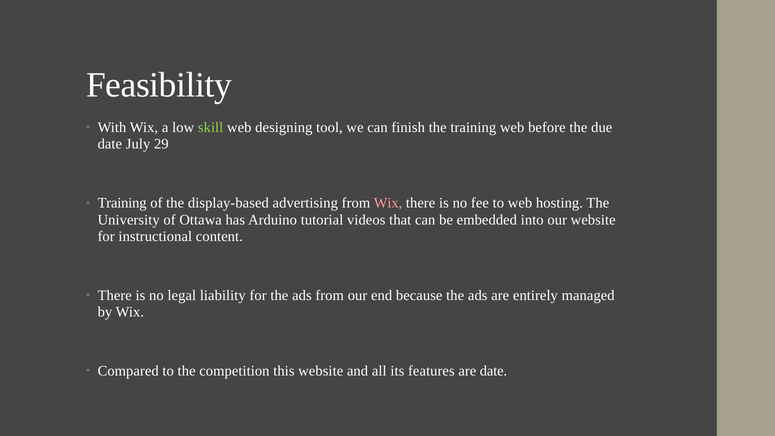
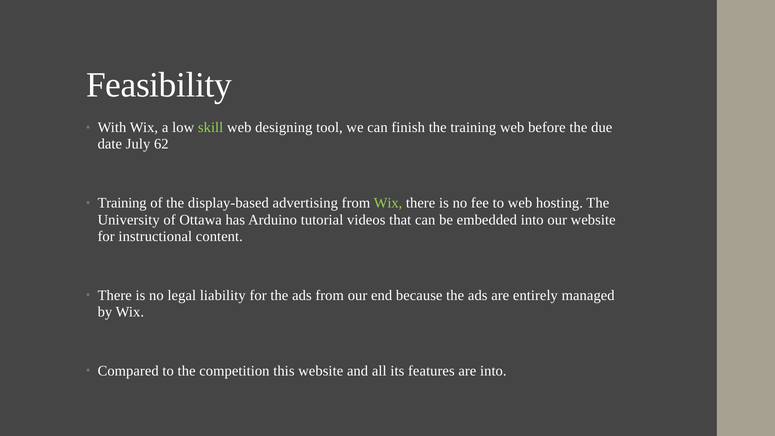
29: 29 -> 62
Wix at (388, 203) colour: pink -> light green
are date: date -> into
